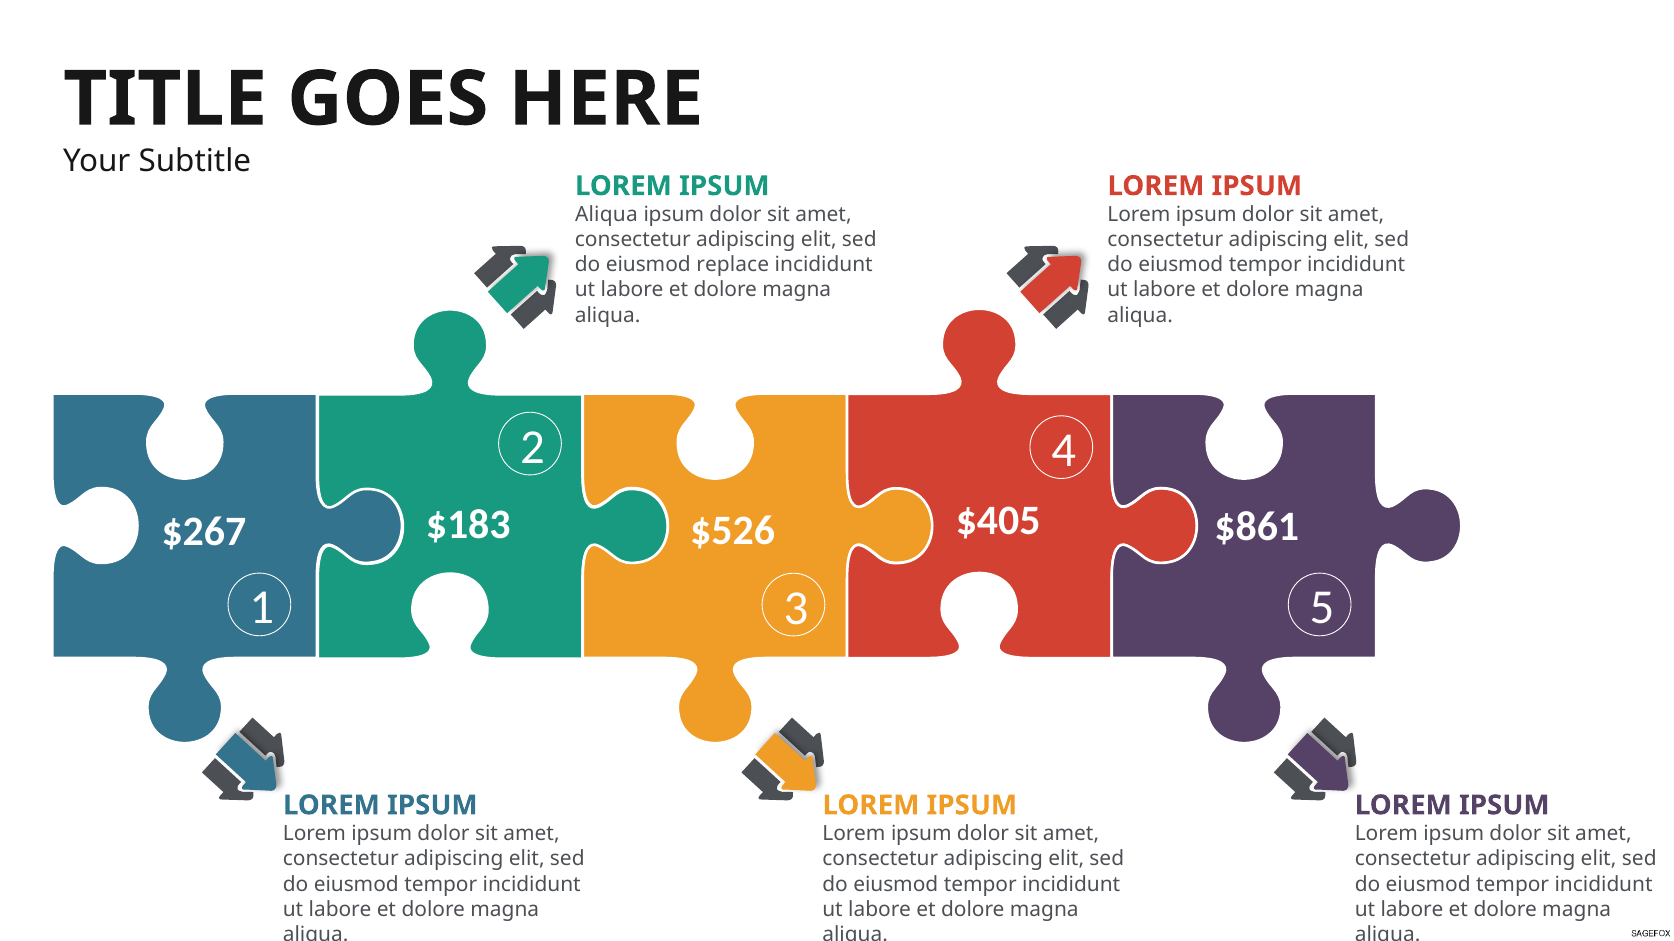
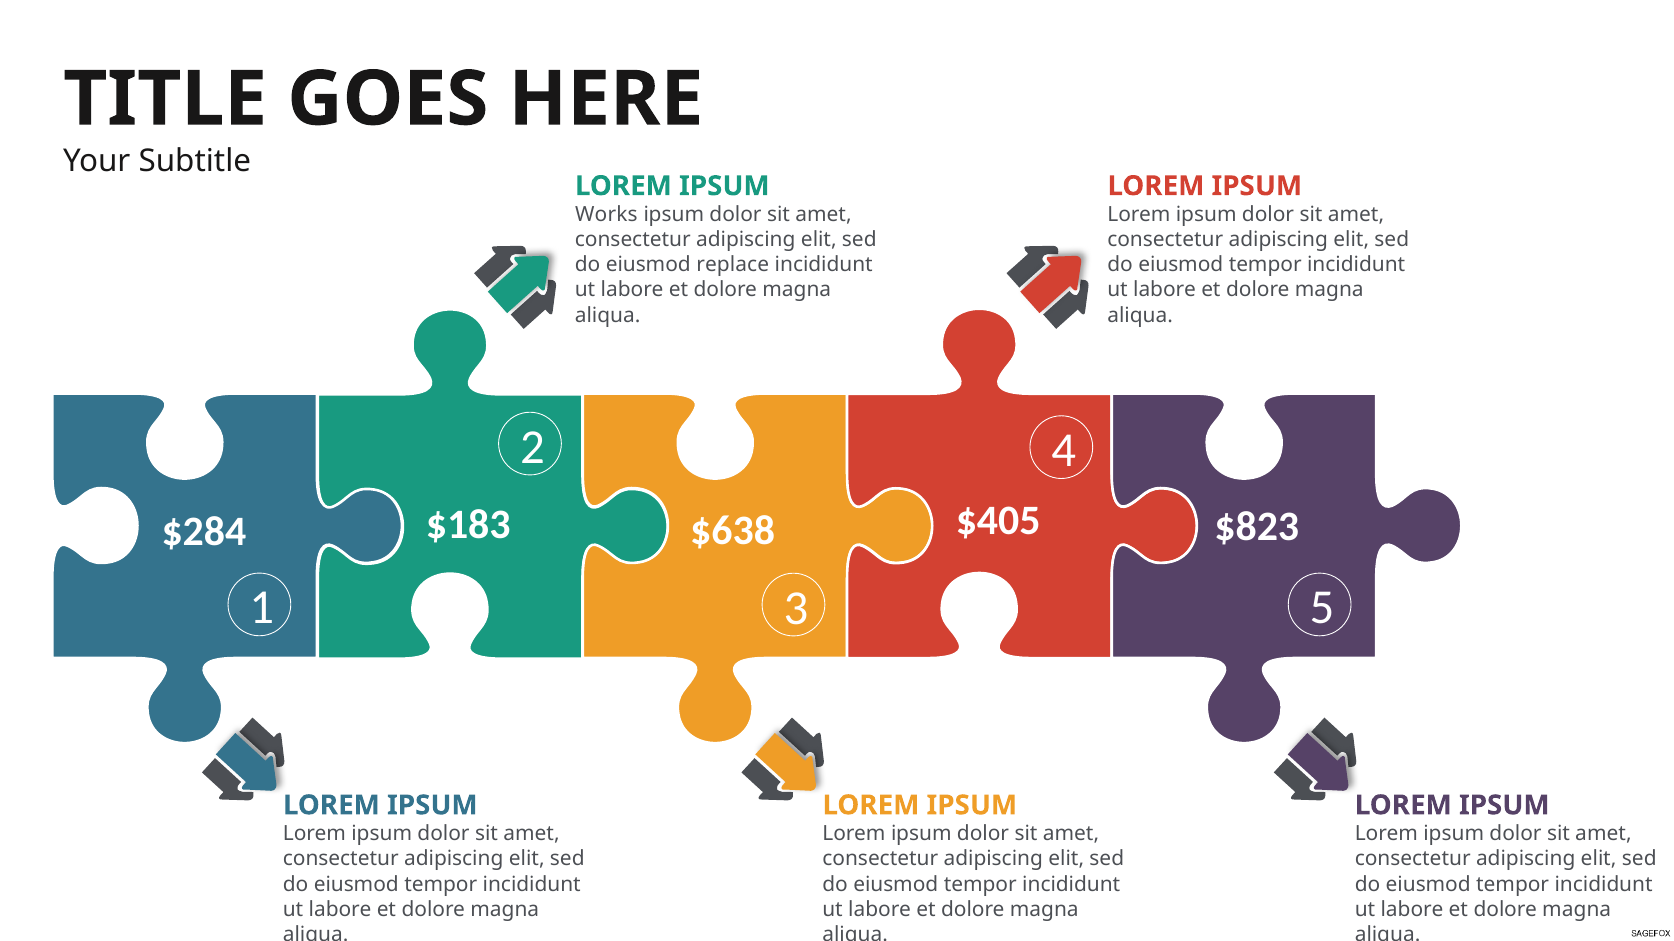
Aliqua at (606, 215): Aliqua -> Works
$861: $861 -> $823
$526: $526 -> $638
$267: $267 -> $284
